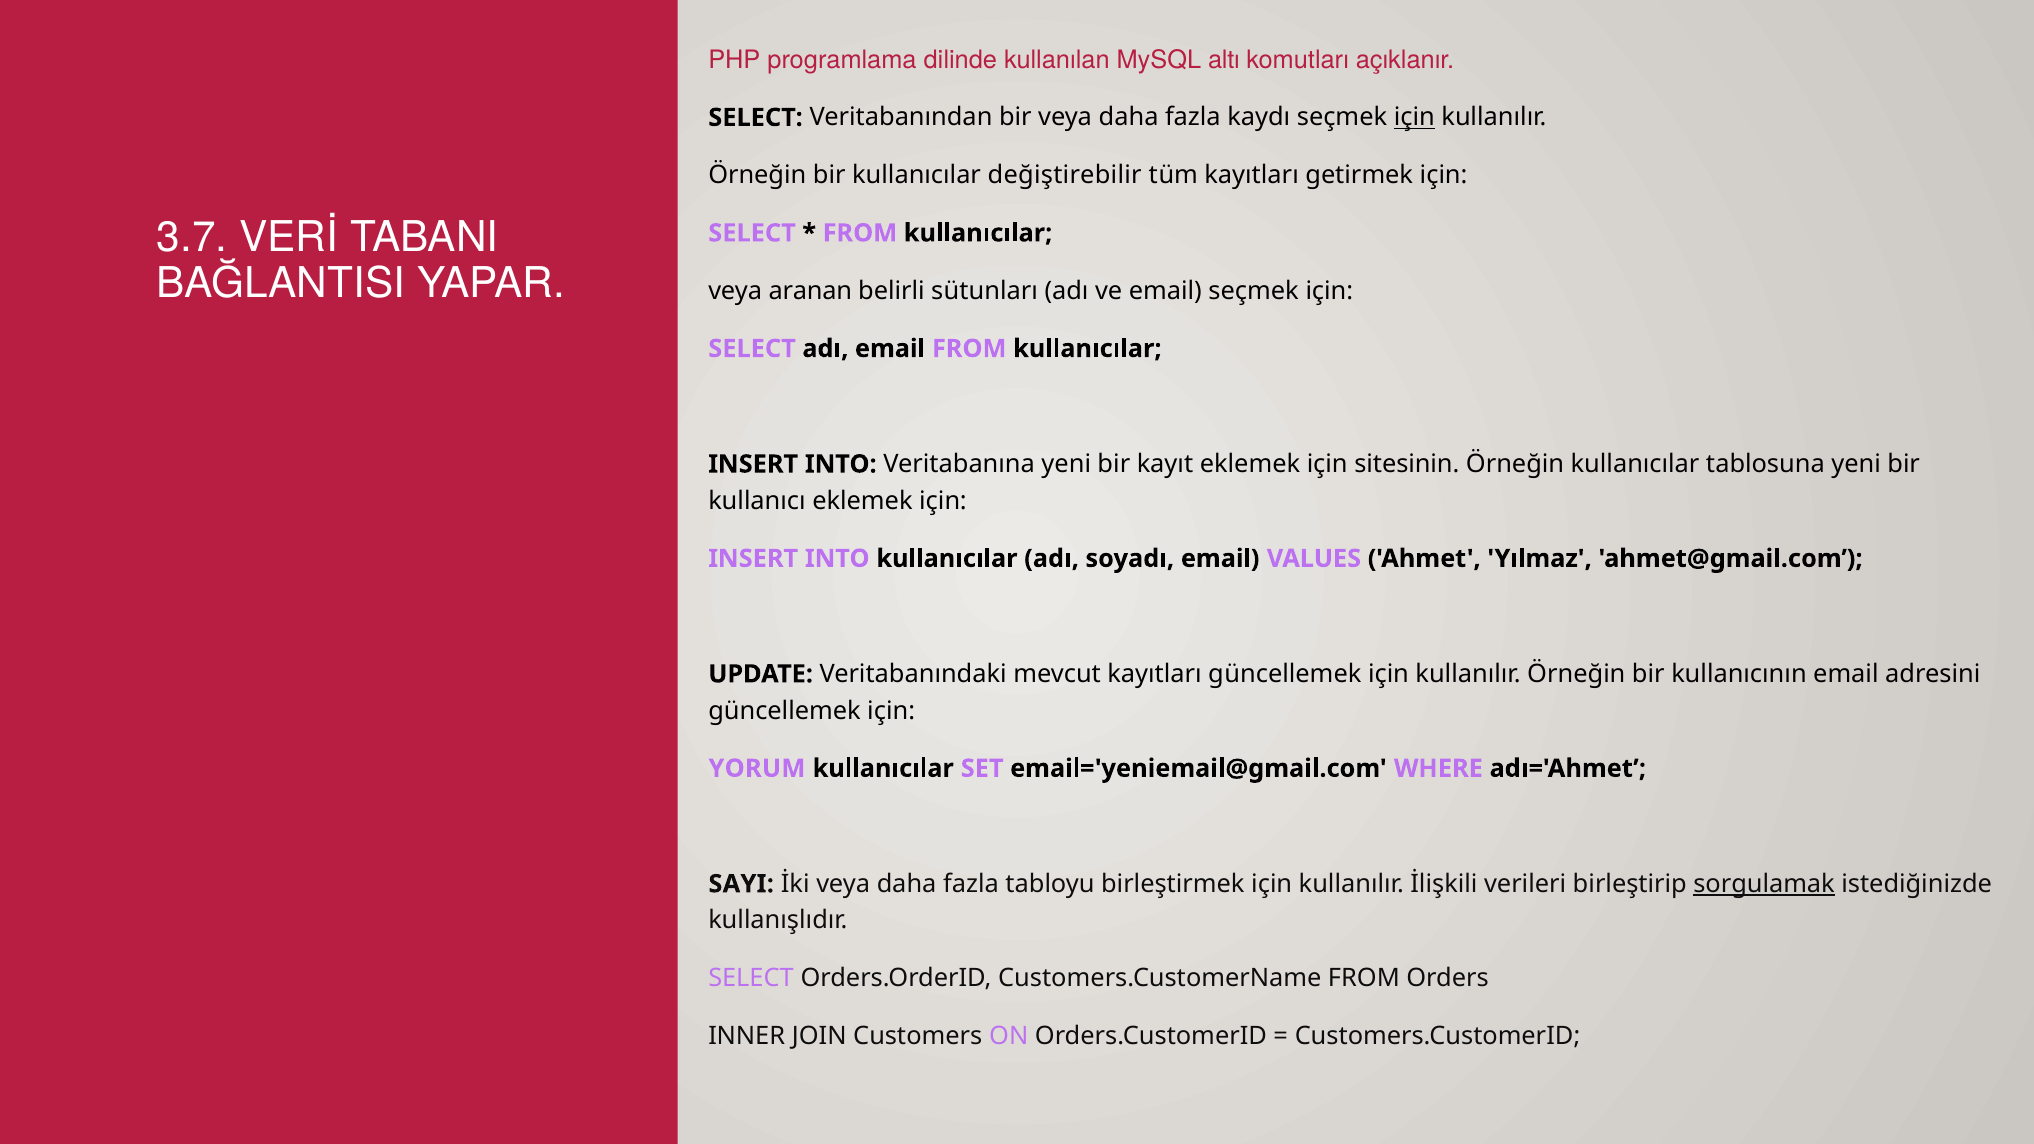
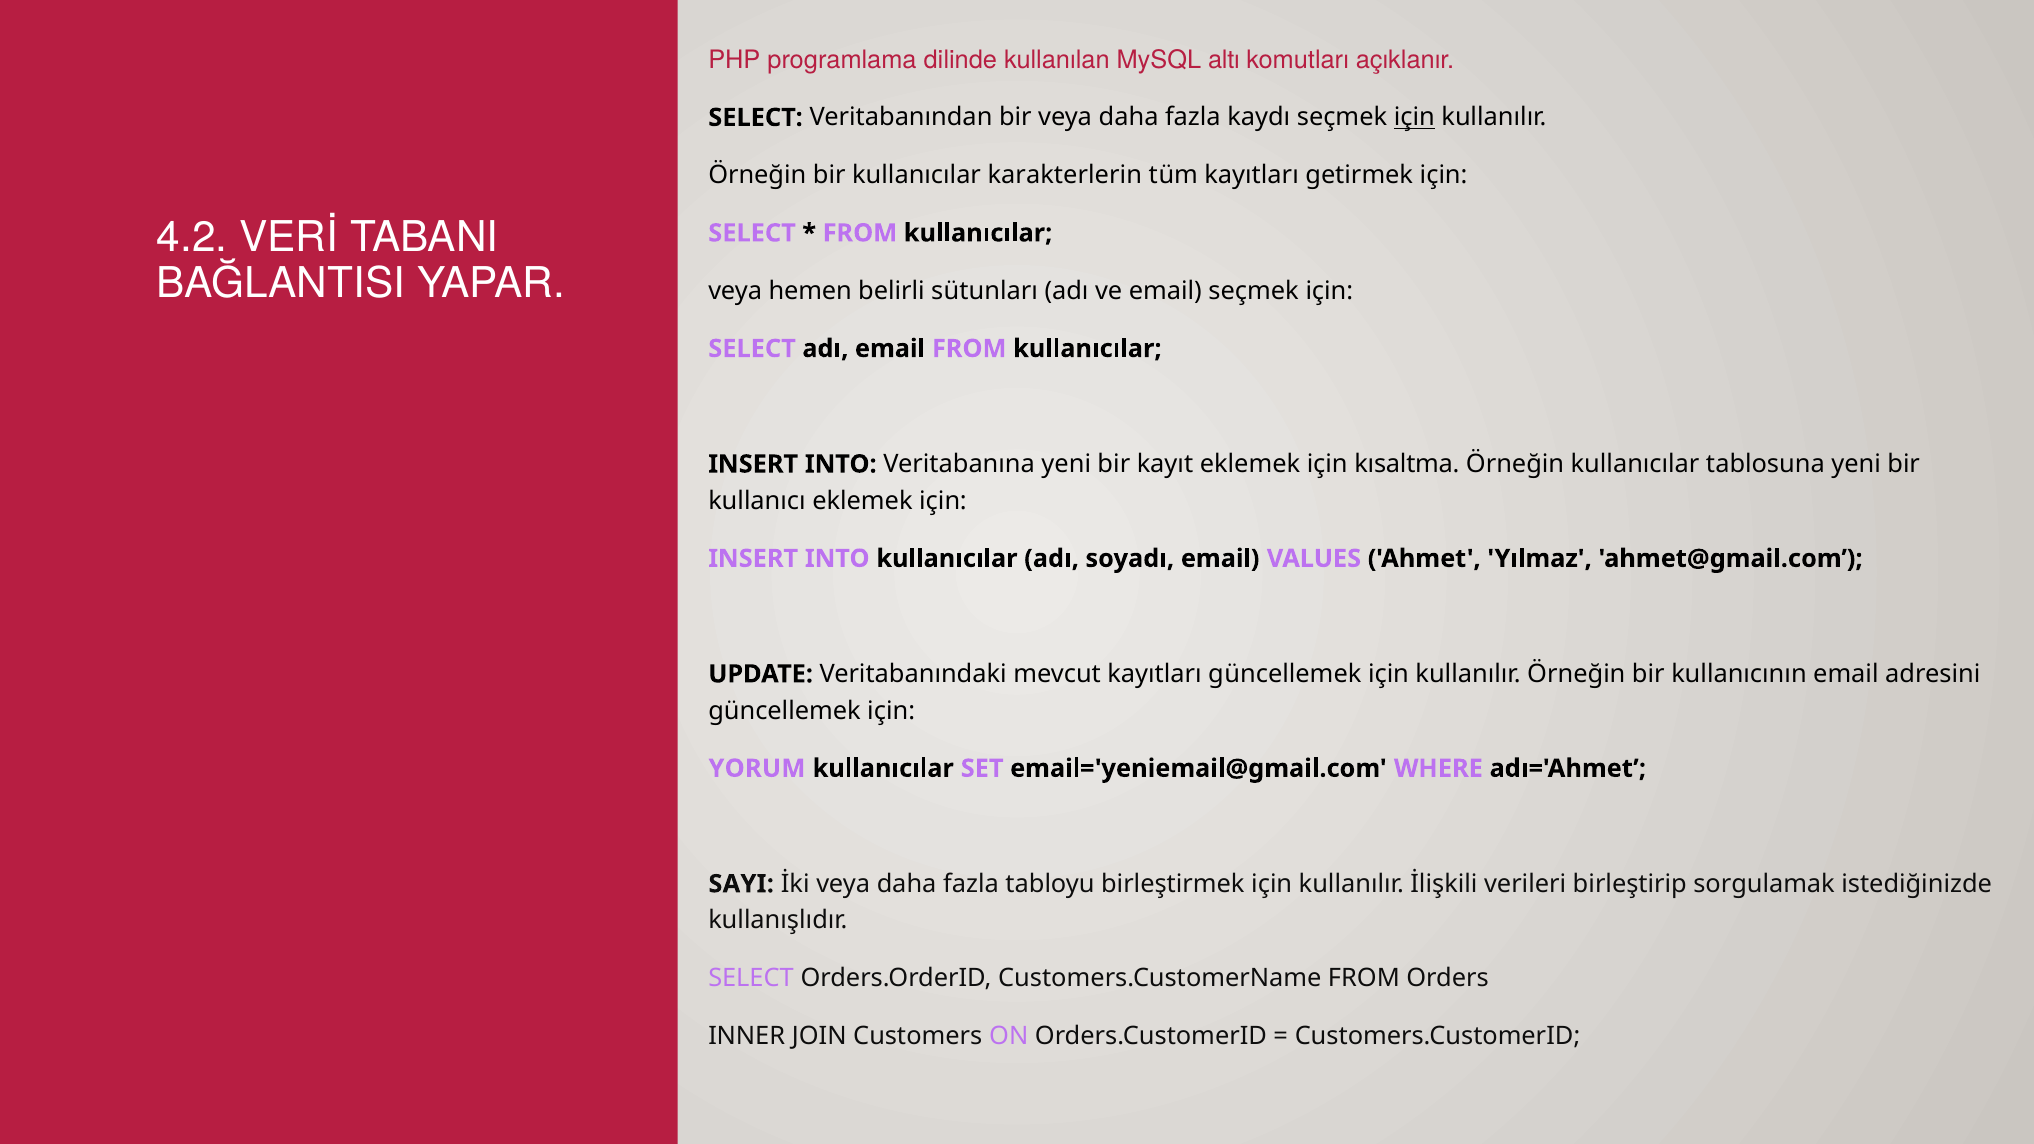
değiştirebilir: değiştirebilir -> karakterlerin
3.7: 3.7 -> 4.2
aranan: aranan -> hemen
sitesinin: sitesinin -> kısaltma
sorgulamak underline: present -> none
